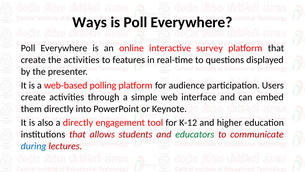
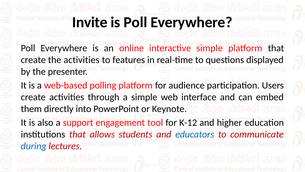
Ways: Ways -> Invite
interactive survey: survey -> simple
a directly: directly -> support
educators colour: green -> blue
